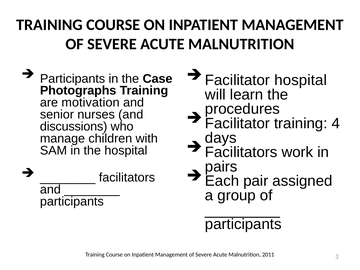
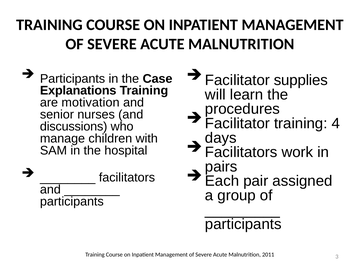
Facilitator hospital: hospital -> supplies
Photographs: Photographs -> Explanations
